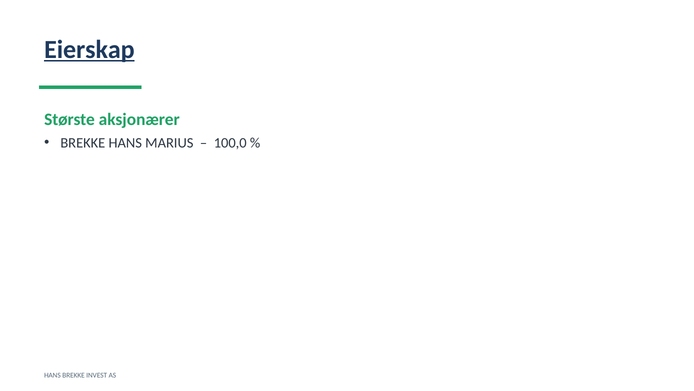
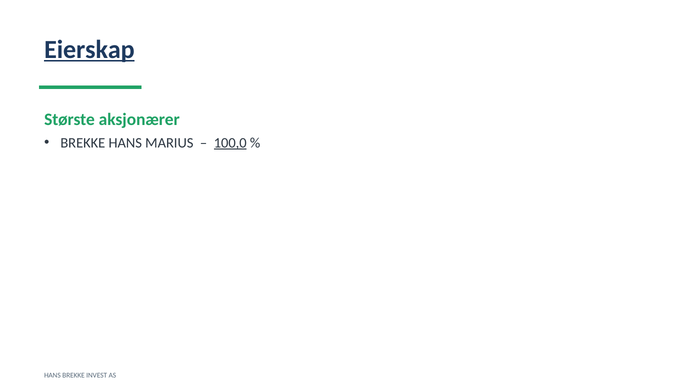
100,0 underline: none -> present
